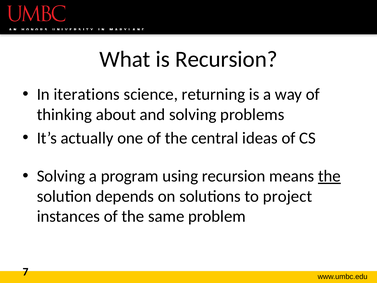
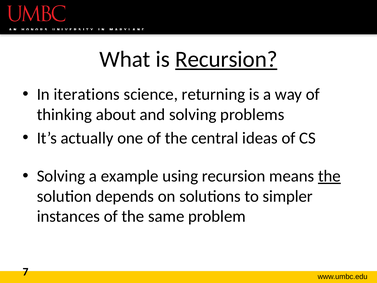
Recursion at (226, 59) underline: none -> present
program: program -> example
project: project -> simpler
